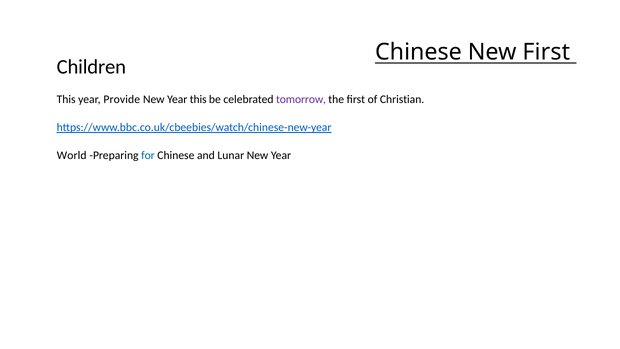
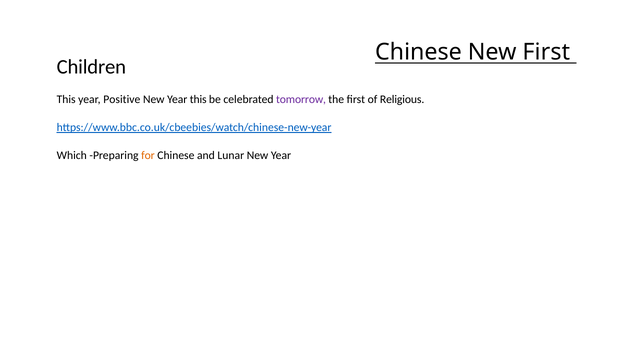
Provide: Provide -> Positive
Christian: Christian -> Religious
World: World -> Which
for colour: blue -> orange
